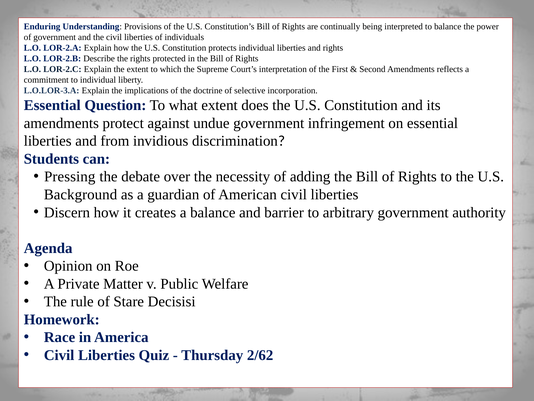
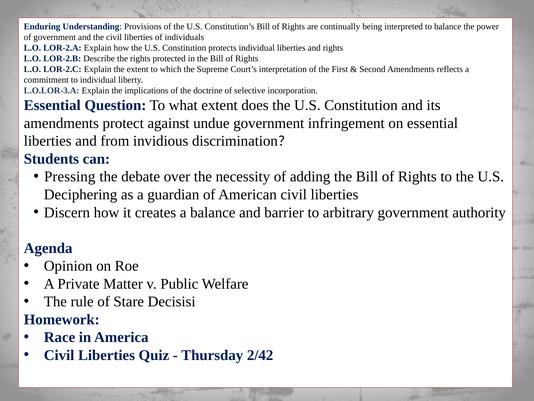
Background: Background -> Deciphering
2/62: 2/62 -> 2/42
